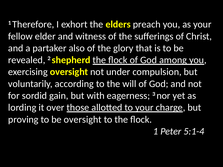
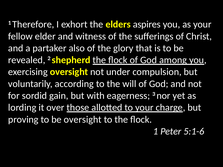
preach: preach -> aspires
5:1-4: 5:1-4 -> 5:1-6
